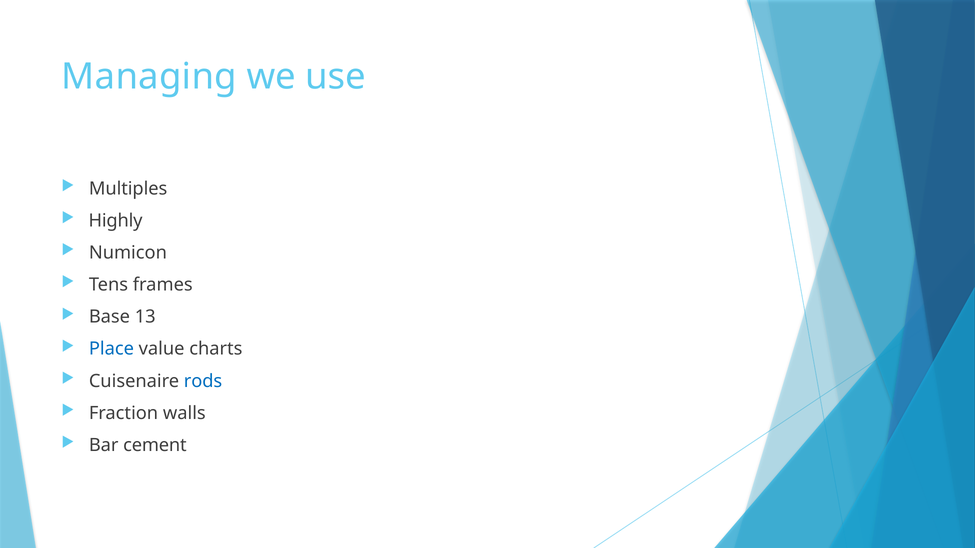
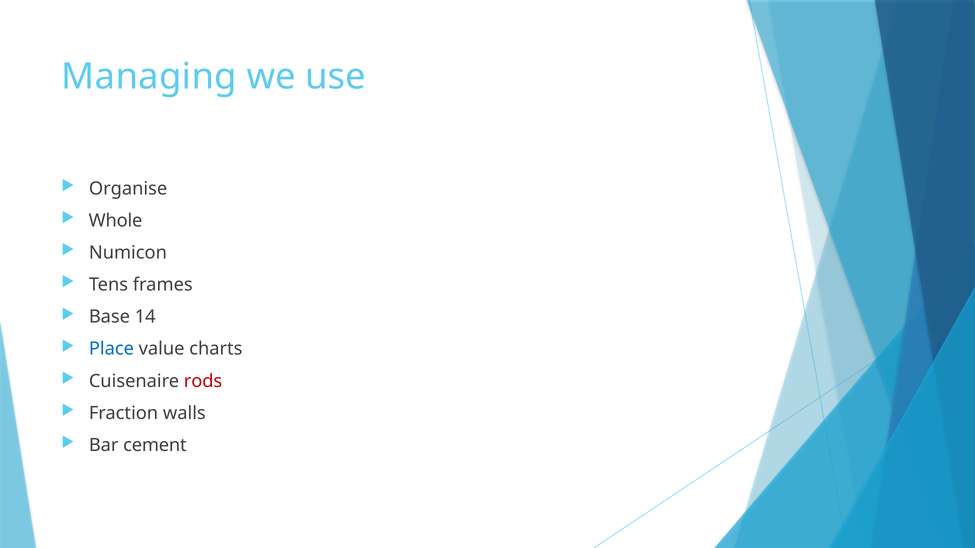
Multiples: Multiples -> Organise
Highly: Highly -> Whole
13: 13 -> 14
rods colour: blue -> red
